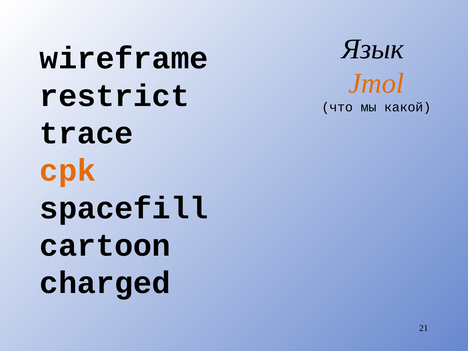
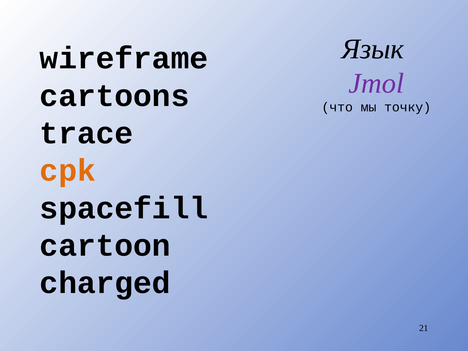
Jmol colour: orange -> purple
restrict: restrict -> cartoons
какой: какой -> точку
